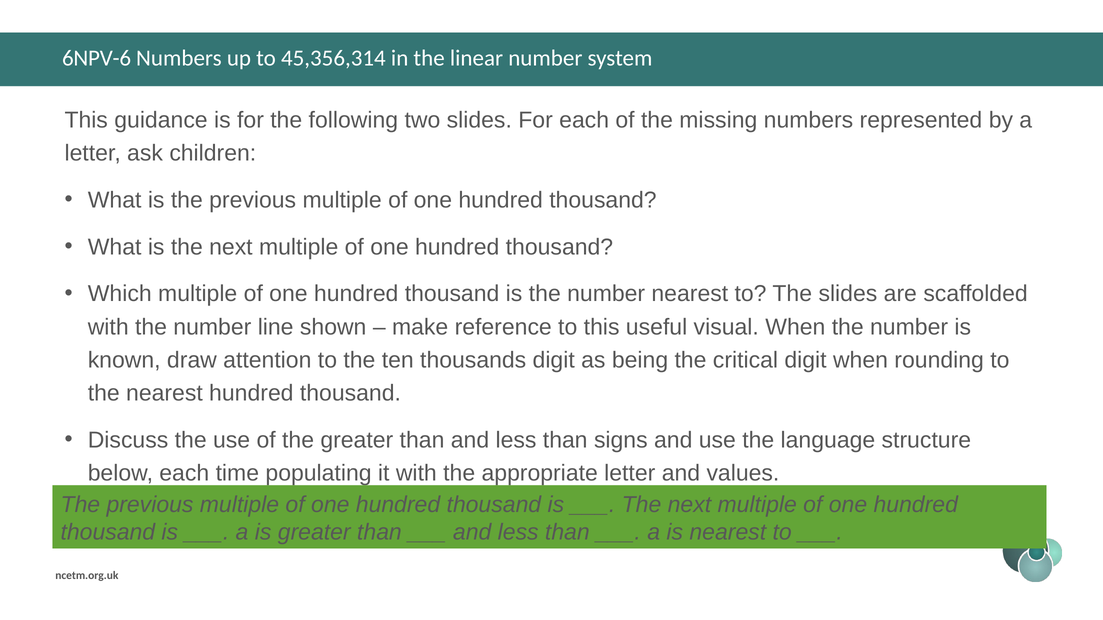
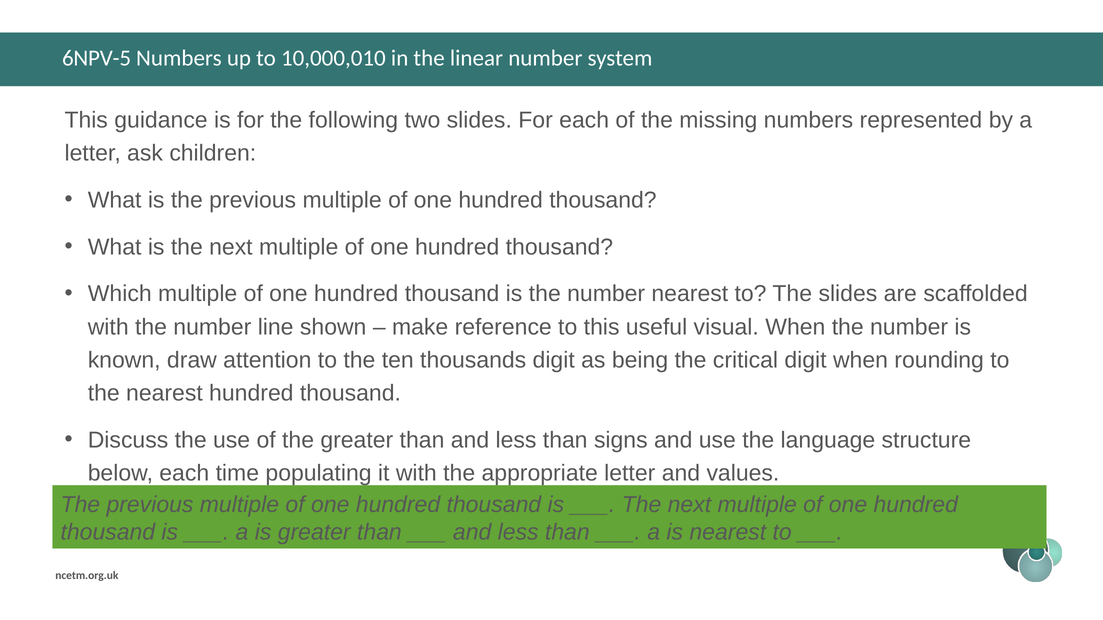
6NPV-6: 6NPV-6 -> 6NPV-5
45,356,314: 45,356,314 -> 10,000,010
